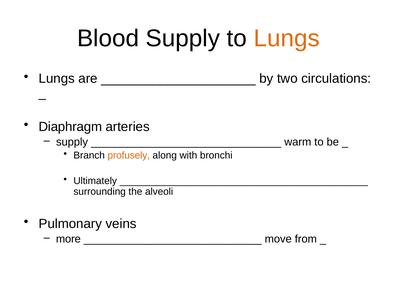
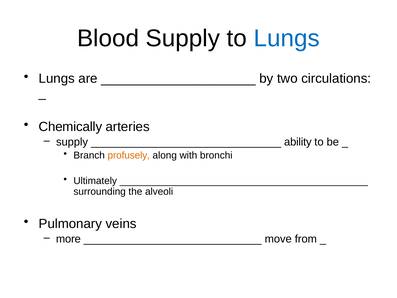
Lungs at (287, 38) colour: orange -> blue
Diaphragm: Diaphragm -> Chemically
warm: warm -> ability
